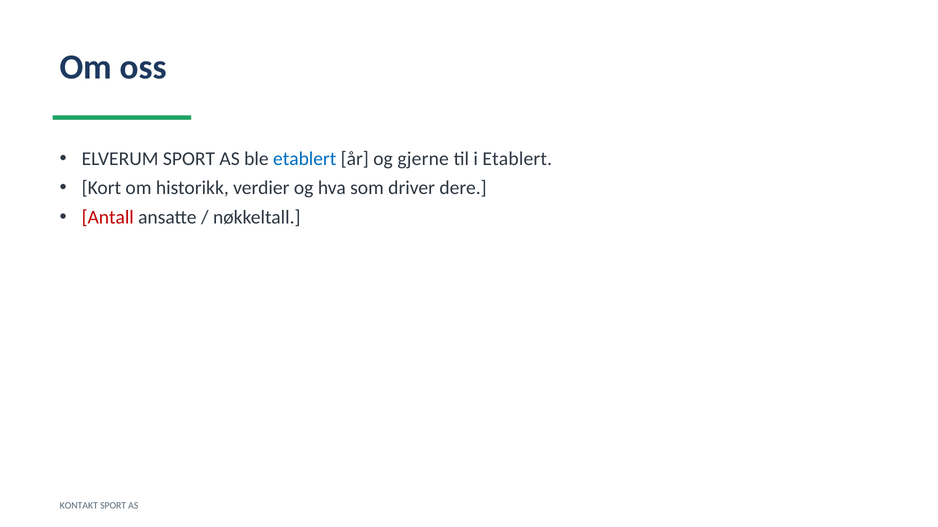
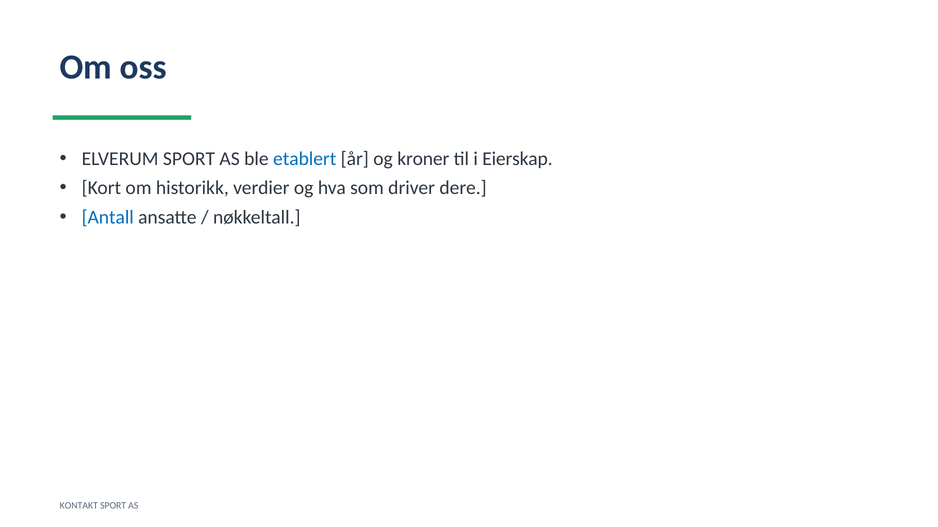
gjerne: gjerne -> kroner
i Etablert: Etablert -> Eierskap
Antall colour: red -> blue
